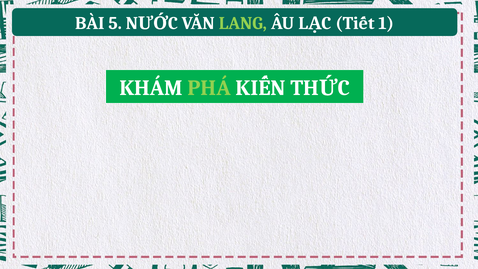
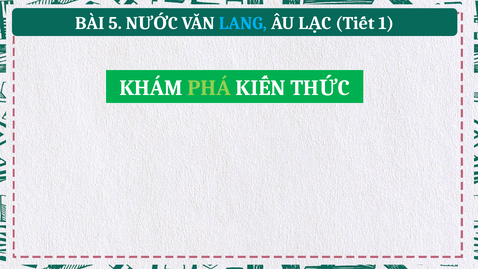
LANG colour: light green -> light blue
